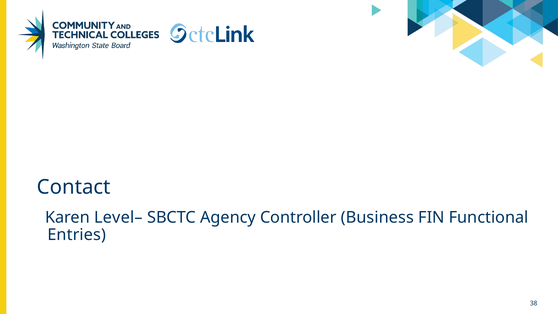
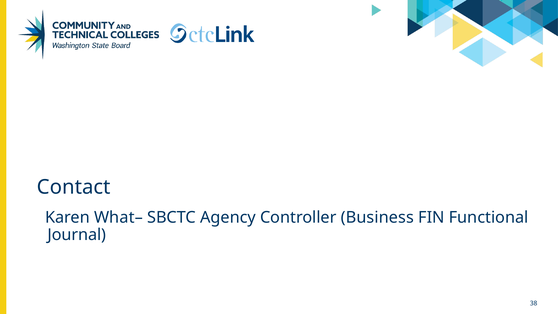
Level–: Level– -> What–
Entries: Entries -> Journal
